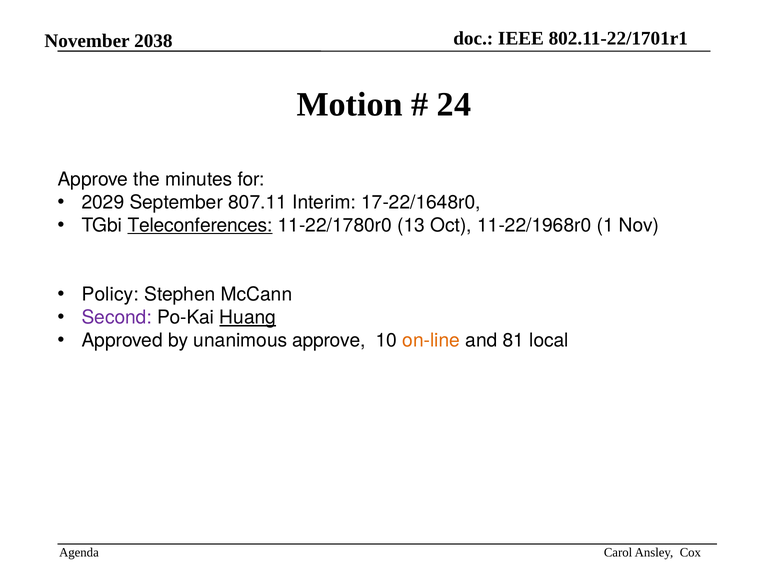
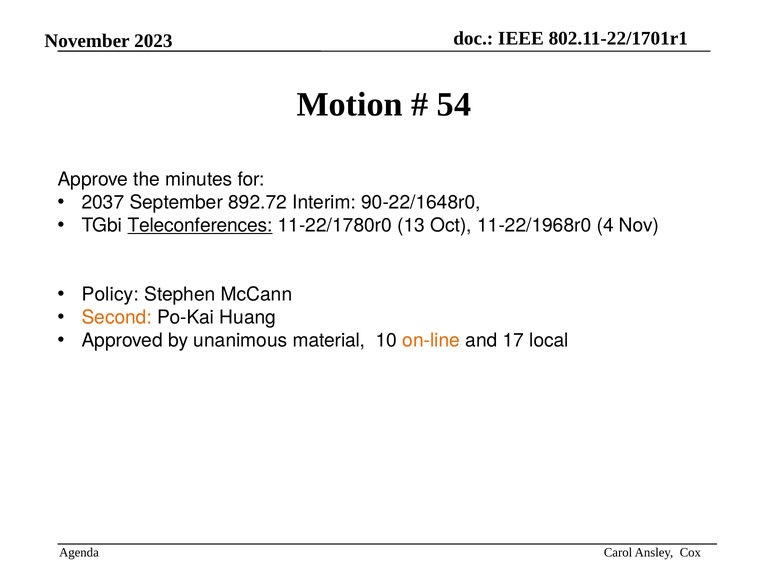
2038: 2038 -> 2023
24: 24 -> 54
2029: 2029 -> 2037
807.11: 807.11 -> 892.72
17-22/1648r0: 17-22/1648r0 -> 90-22/1648r0
1: 1 -> 4
Second colour: purple -> orange
Huang underline: present -> none
unanimous approve: approve -> material
81: 81 -> 17
